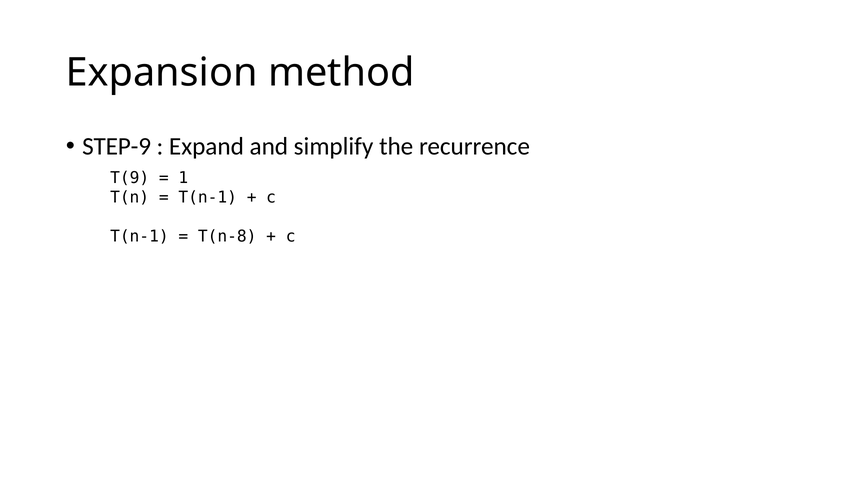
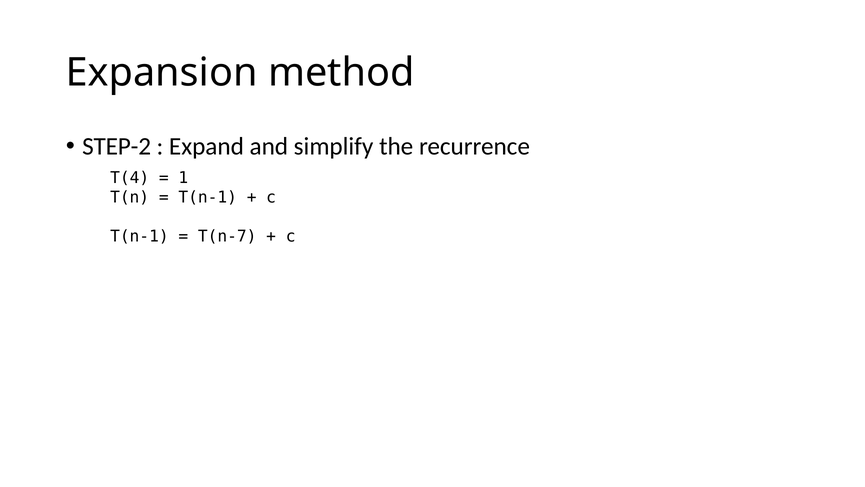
STEP-9: STEP-9 -> STEP-2
T(9: T(9 -> T(4
T(n-8: T(n-8 -> T(n-7
